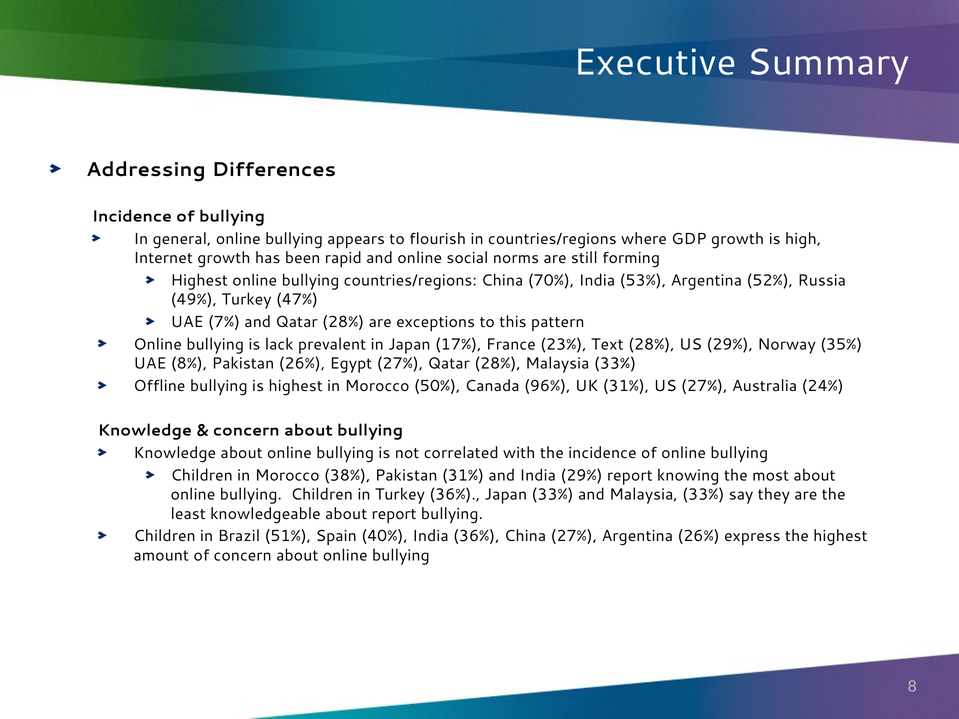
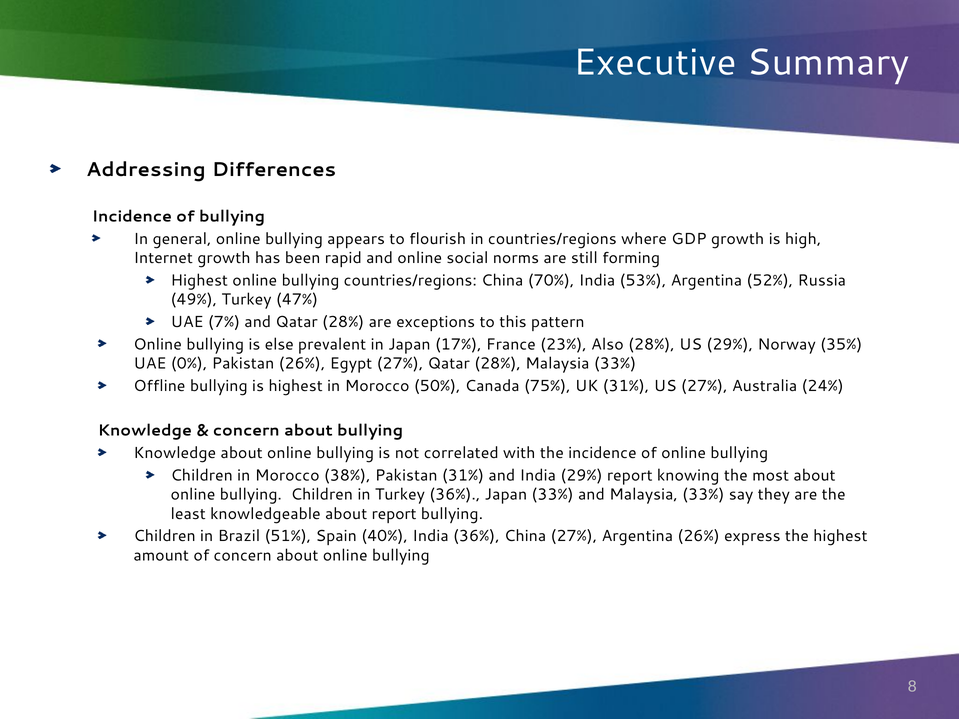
lack: lack -> else
Text: Text -> Also
8%: 8% -> 0%
96%: 96% -> 75%
